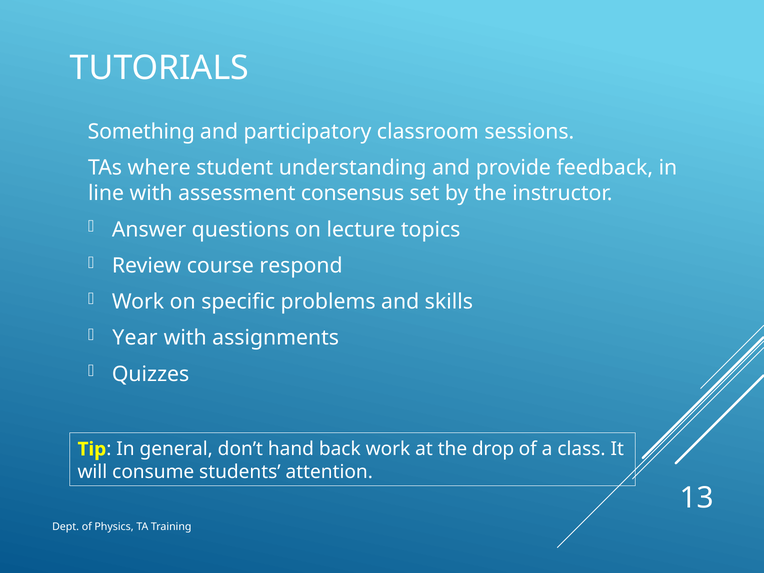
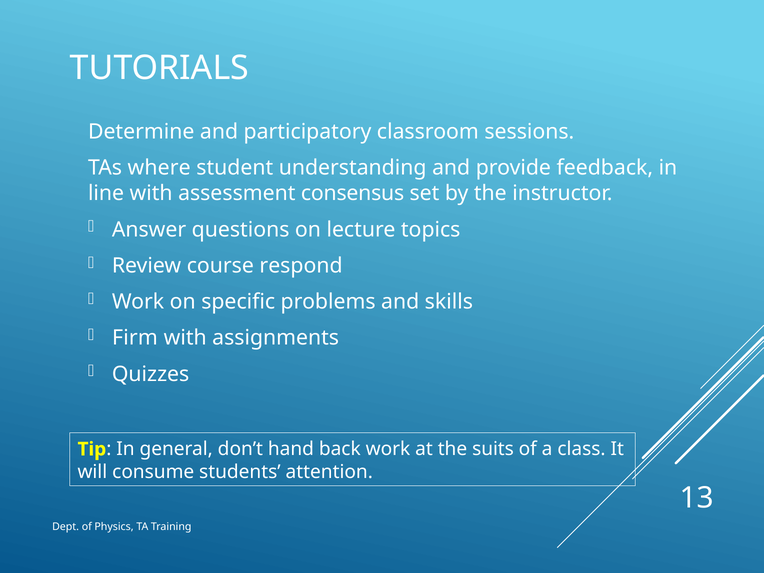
Something: Something -> Determine
Year: Year -> Firm
drop: drop -> suits
